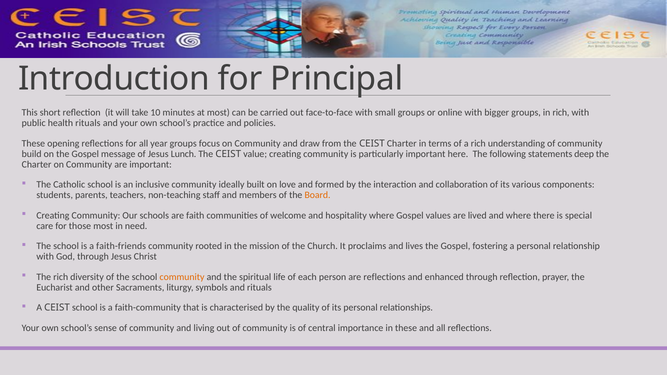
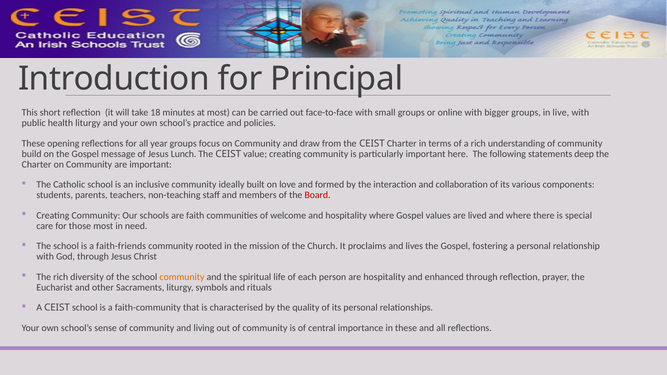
10: 10 -> 18
in rich: rich -> live
health rituals: rituals -> liturgy
Board colour: orange -> red
are reflections: reflections -> hospitality
